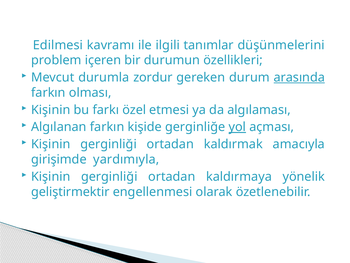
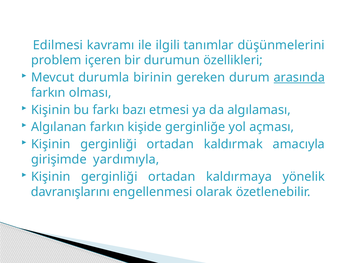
zordur: zordur -> birinin
özel: özel -> bazı
yol underline: present -> none
geliştirmektir: geliştirmektir -> davranışlarını
